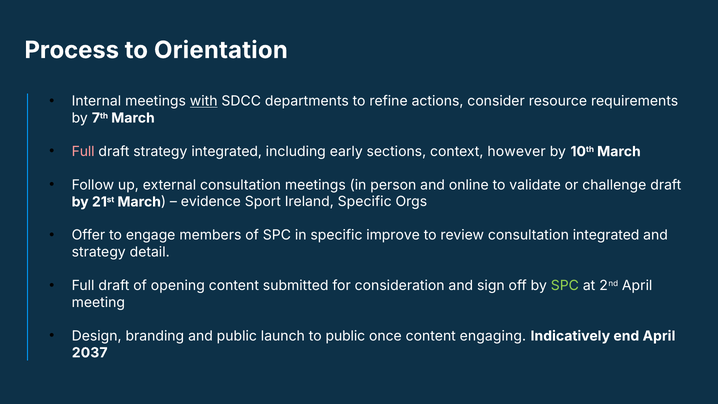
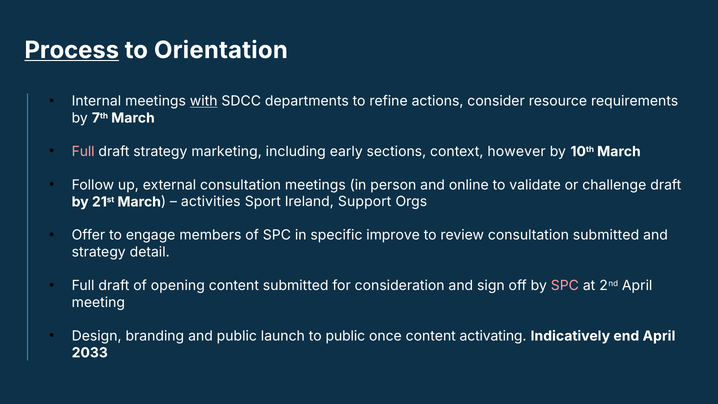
Process underline: none -> present
strategy integrated: integrated -> marketing
evidence: evidence -> activities
Ireland Specific: Specific -> Support
consultation integrated: integrated -> submitted
SPC at (565, 286) colour: light green -> pink
engaging: engaging -> activating
2037: 2037 -> 2033
